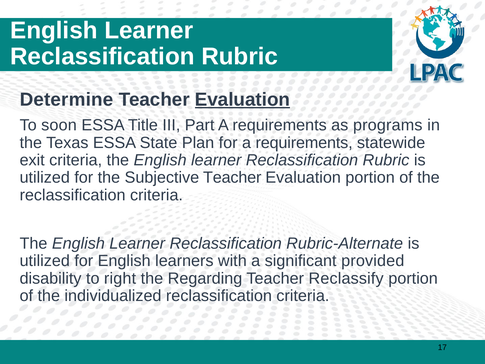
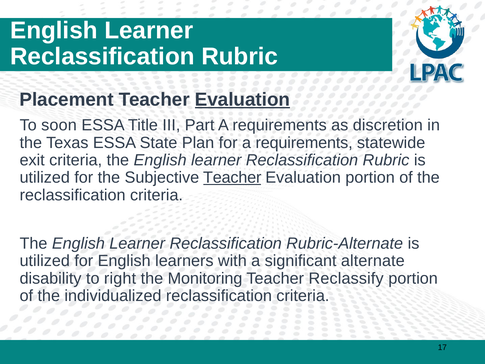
Determine: Determine -> Placement
programs: programs -> discretion
Teacher at (232, 177) underline: none -> present
provided: provided -> alternate
Regarding: Regarding -> Monitoring
